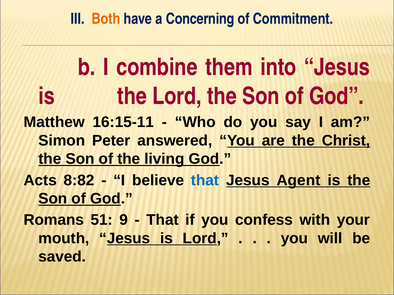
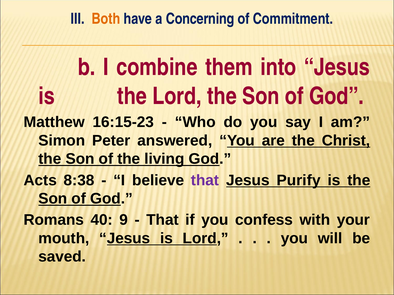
16:15-11: 16:15-11 -> 16:15-23
8:82: 8:82 -> 8:38
that at (205, 181) colour: blue -> purple
Agent: Agent -> Purify
51: 51 -> 40
